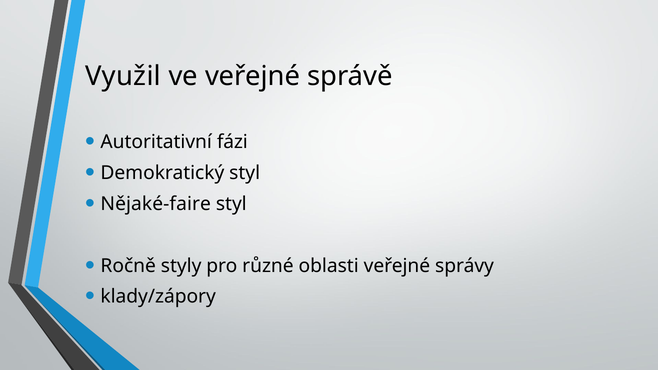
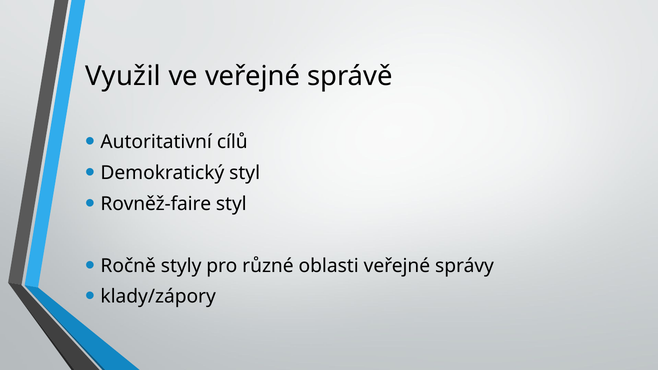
fázi: fázi -> cílů
Nějaké-faire: Nějaké-faire -> Rovněž-faire
